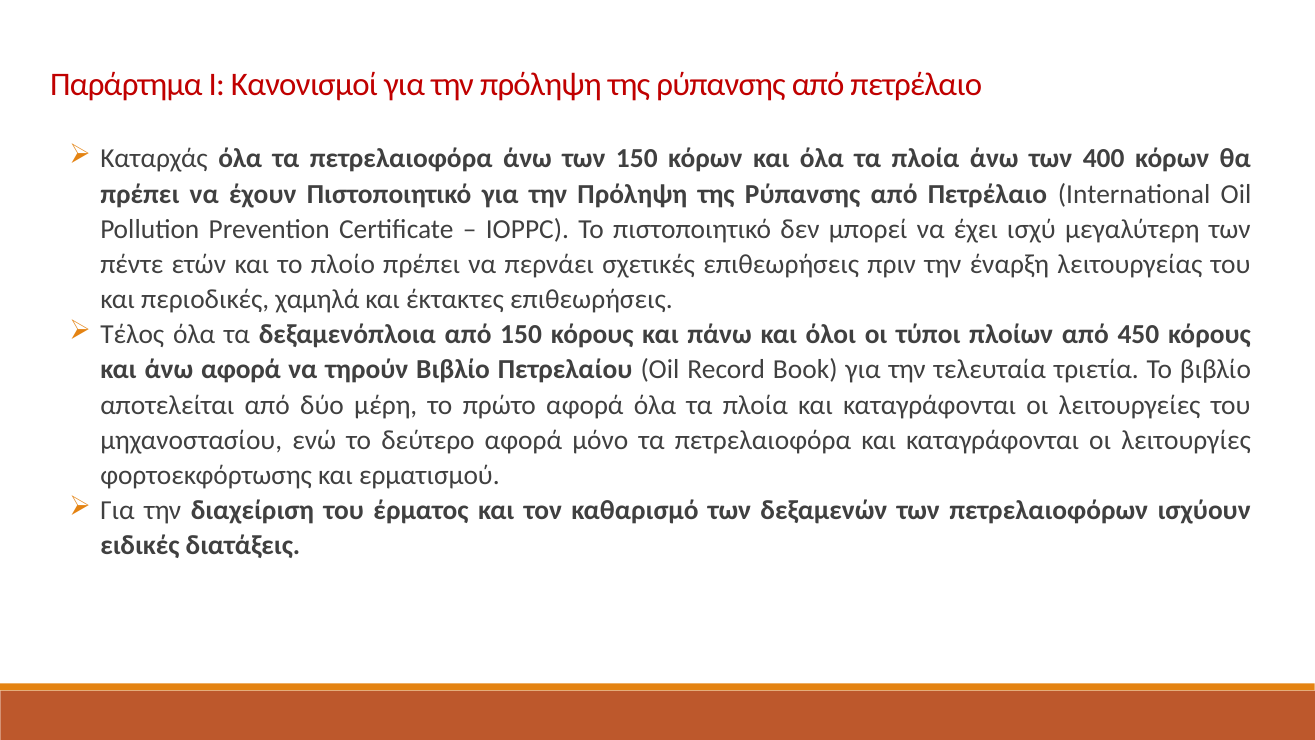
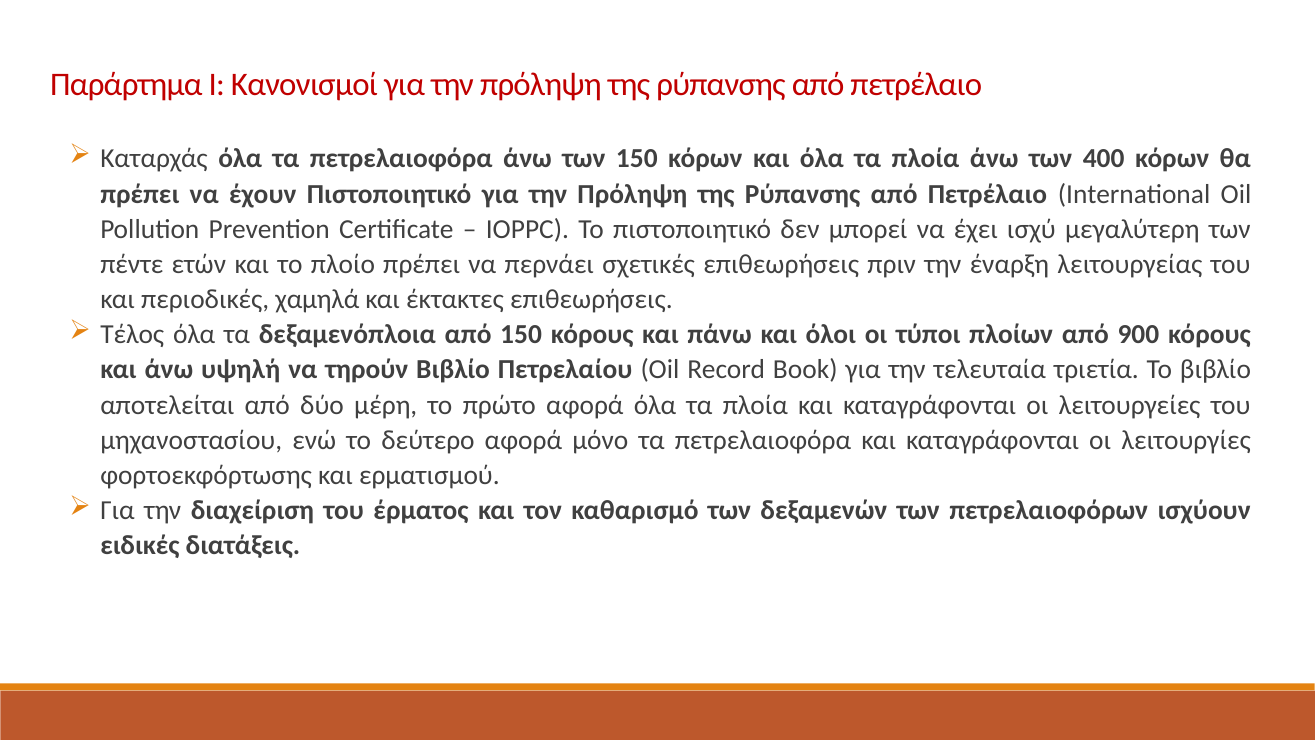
450: 450 -> 900
άνω αφορά: αφορά -> υψηλή
